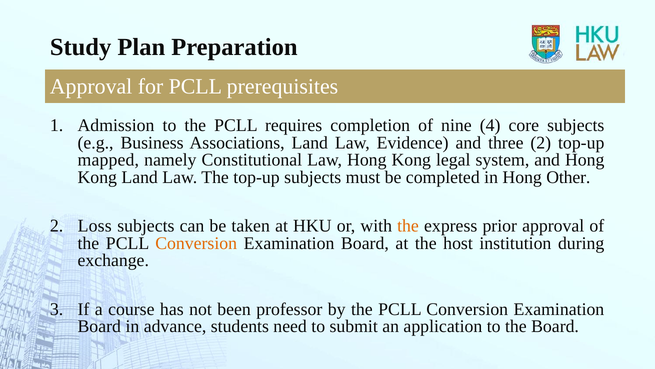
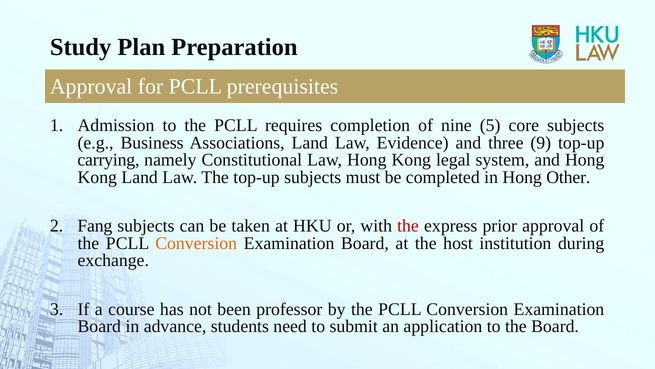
4: 4 -> 5
three 2: 2 -> 9
mapped: mapped -> carrying
Loss: Loss -> Fang
the at (408, 226) colour: orange -> red
